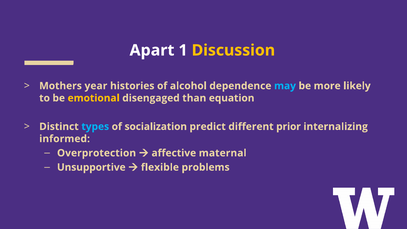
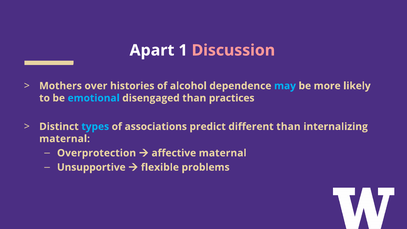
Discussion colour: yellow -> pink
year: year -> over
emotional colour: yellow -> light blue
equation: equation -> practices
socialization: socialization -> associations
different prior: prior -> than
informed at (65, 139): informed -> maternal
